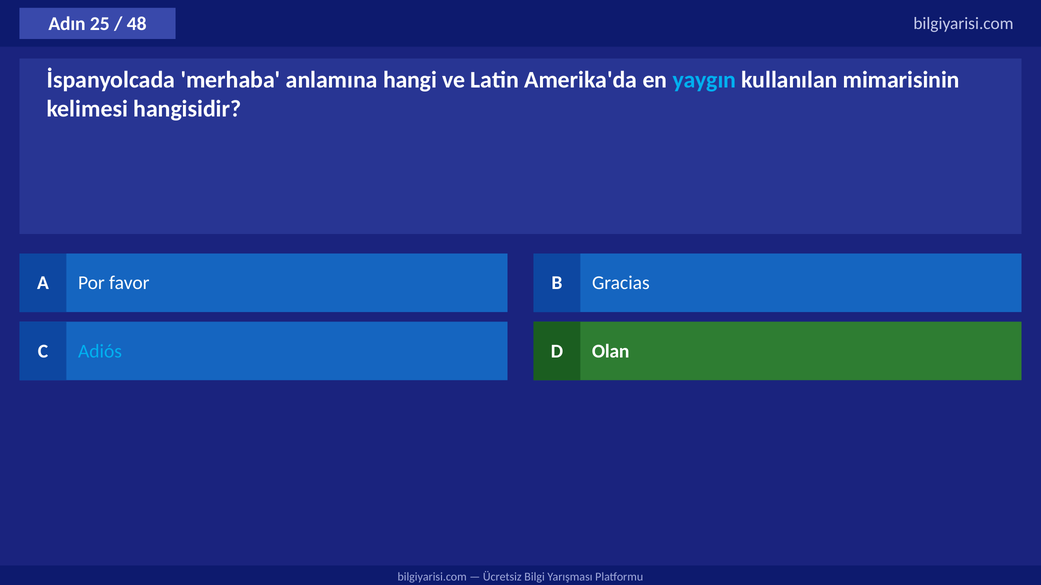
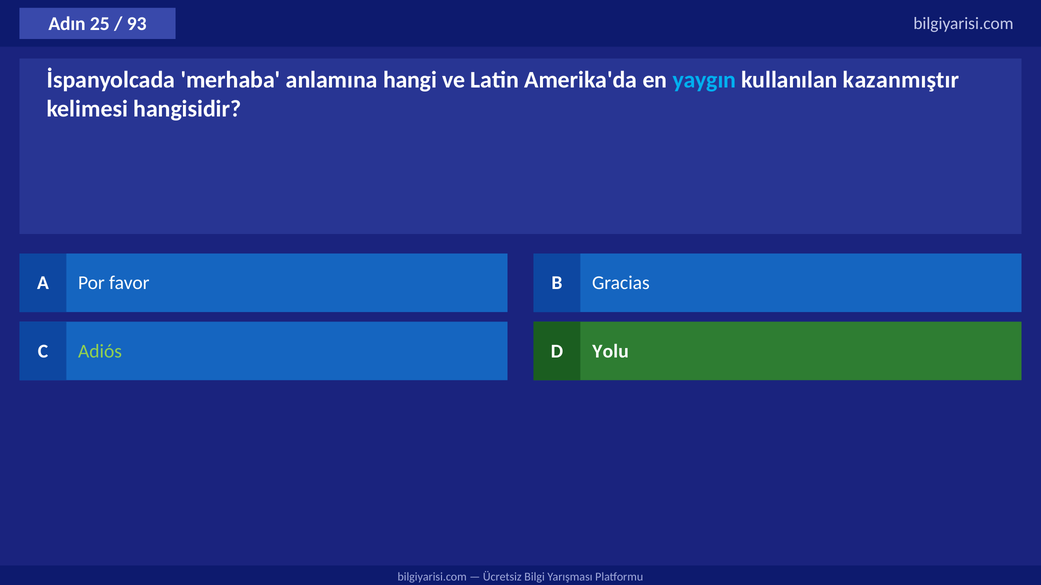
48: 48 -> 93
mimarisinin: mimarisinin -> kazanmıştır
Adiós colour: light blue -> light green
Olan: Olan -> Yolu
